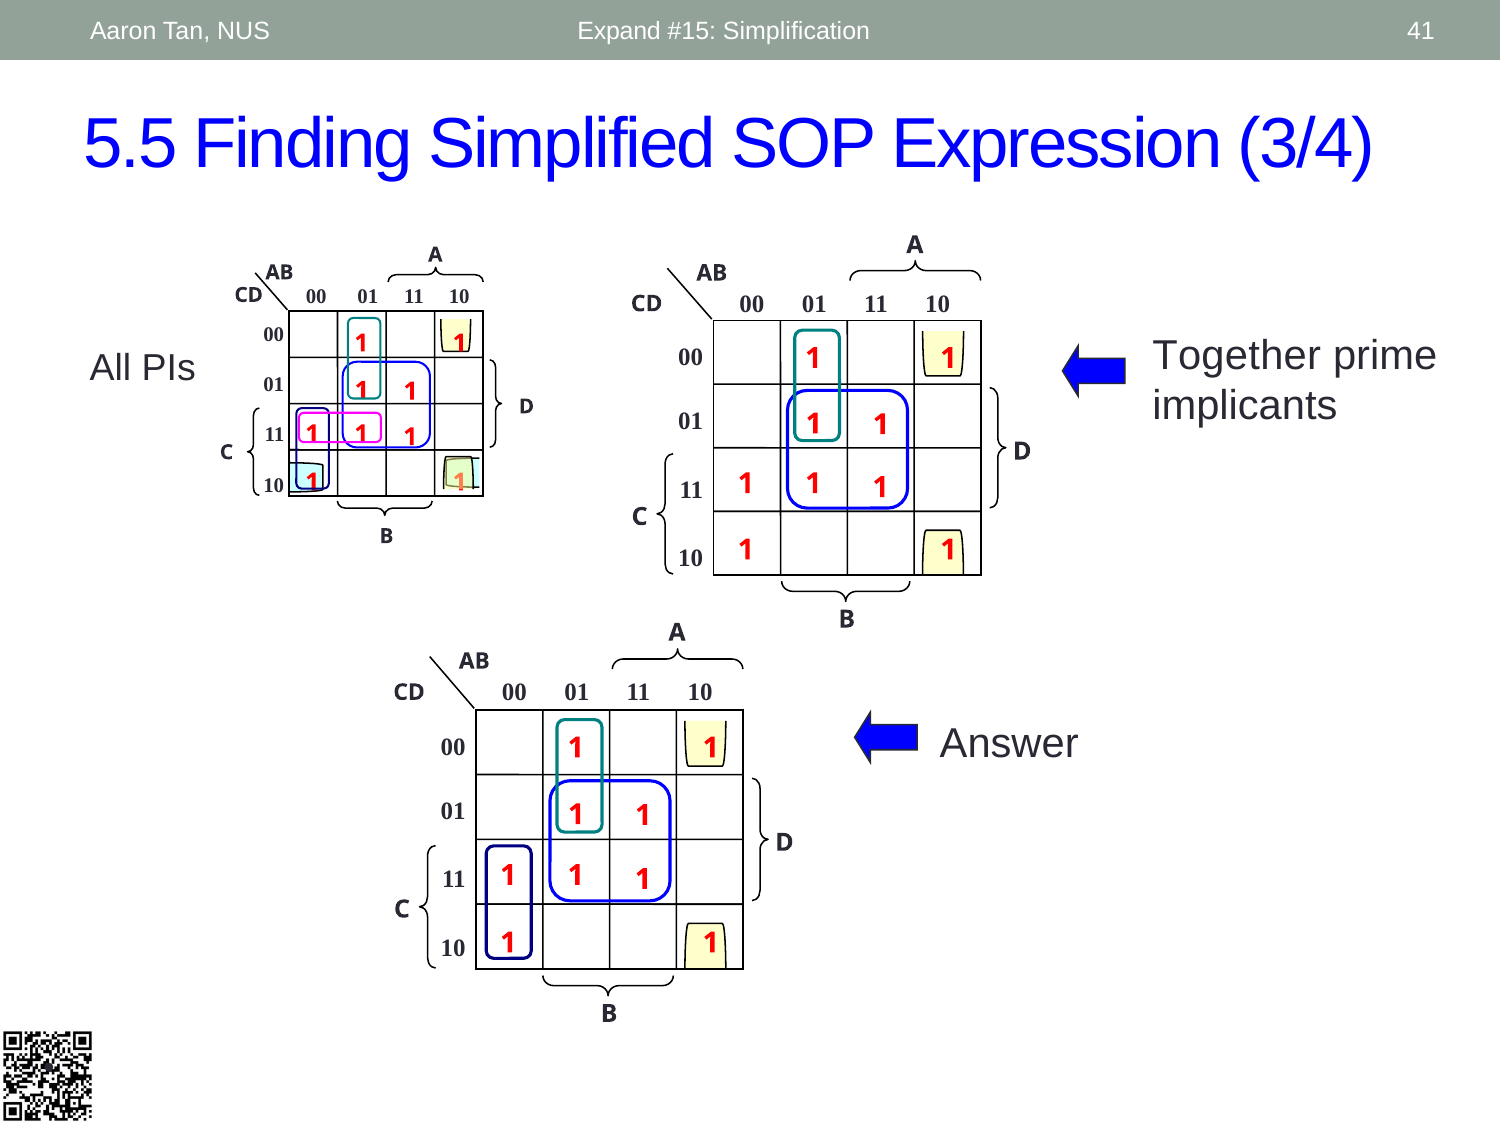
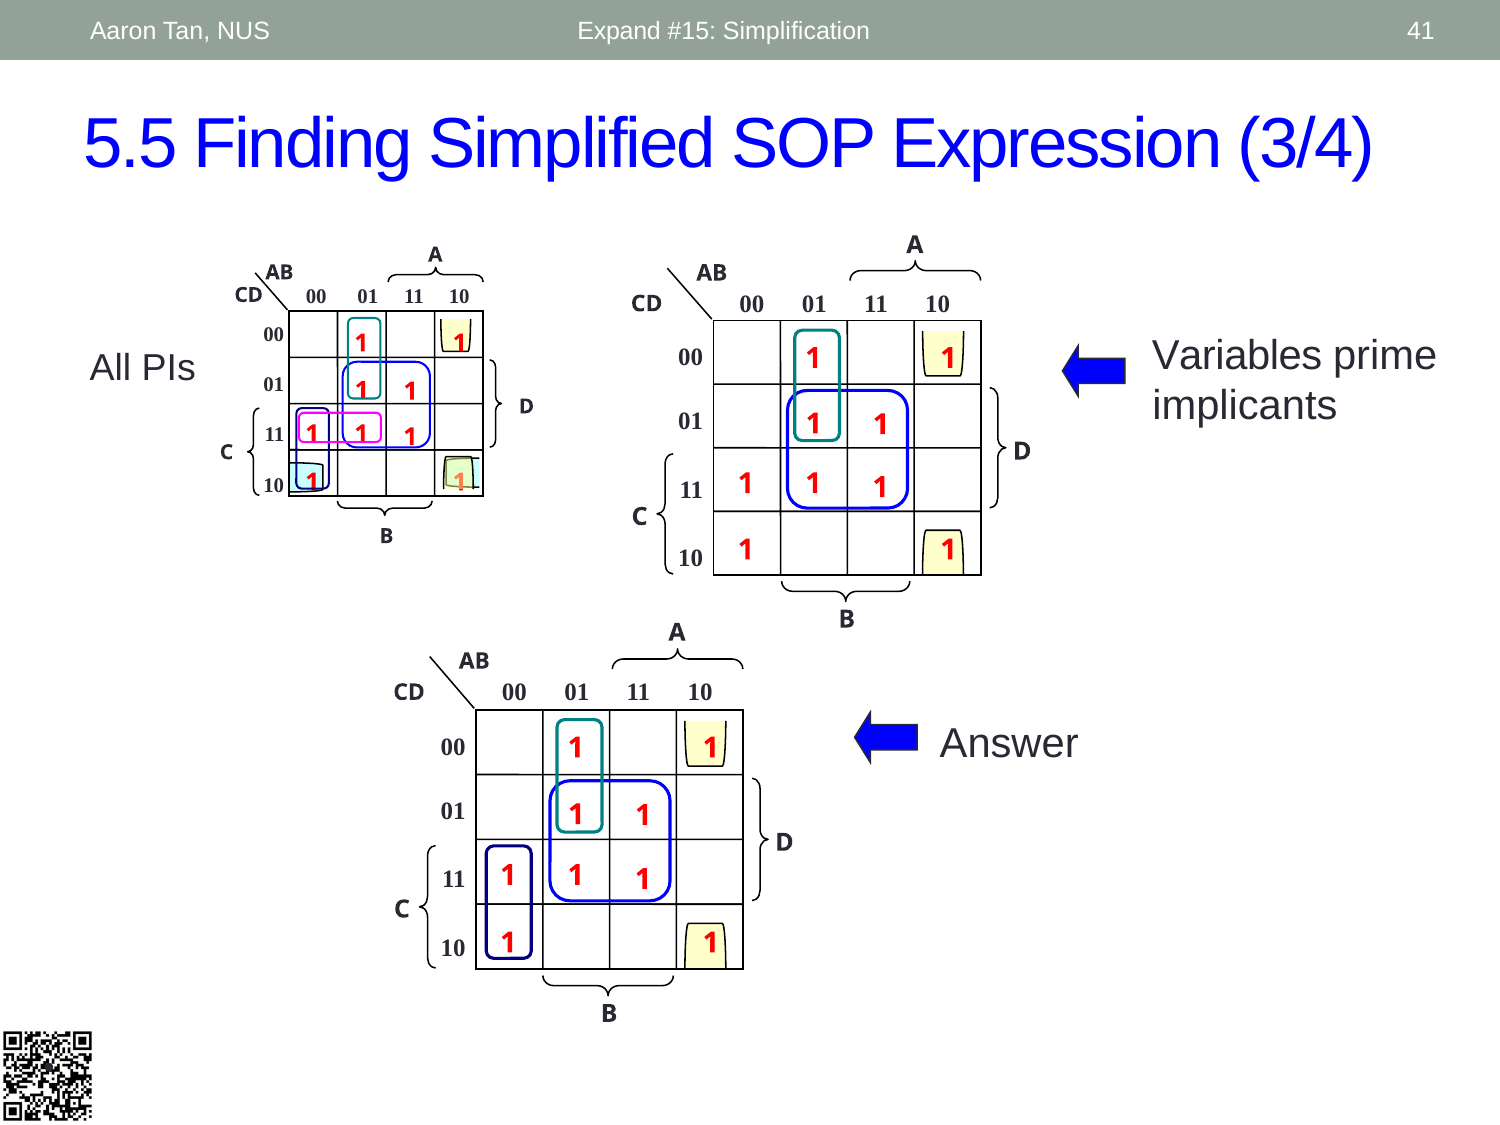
Together: Together -> Variables
